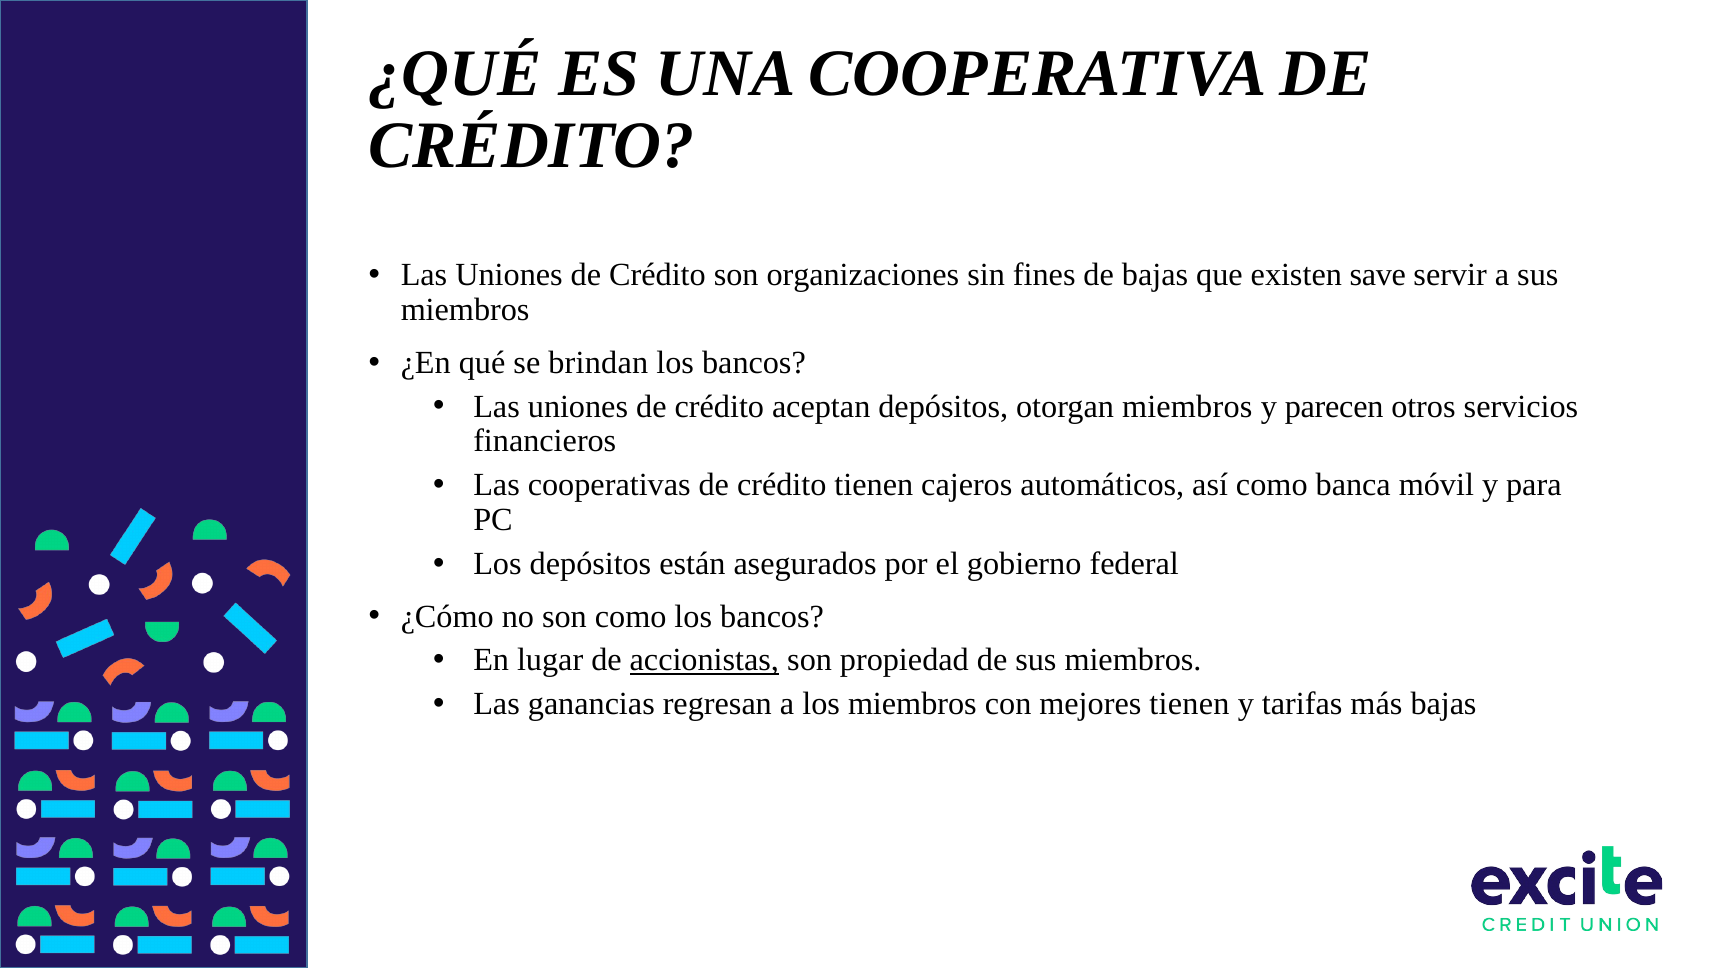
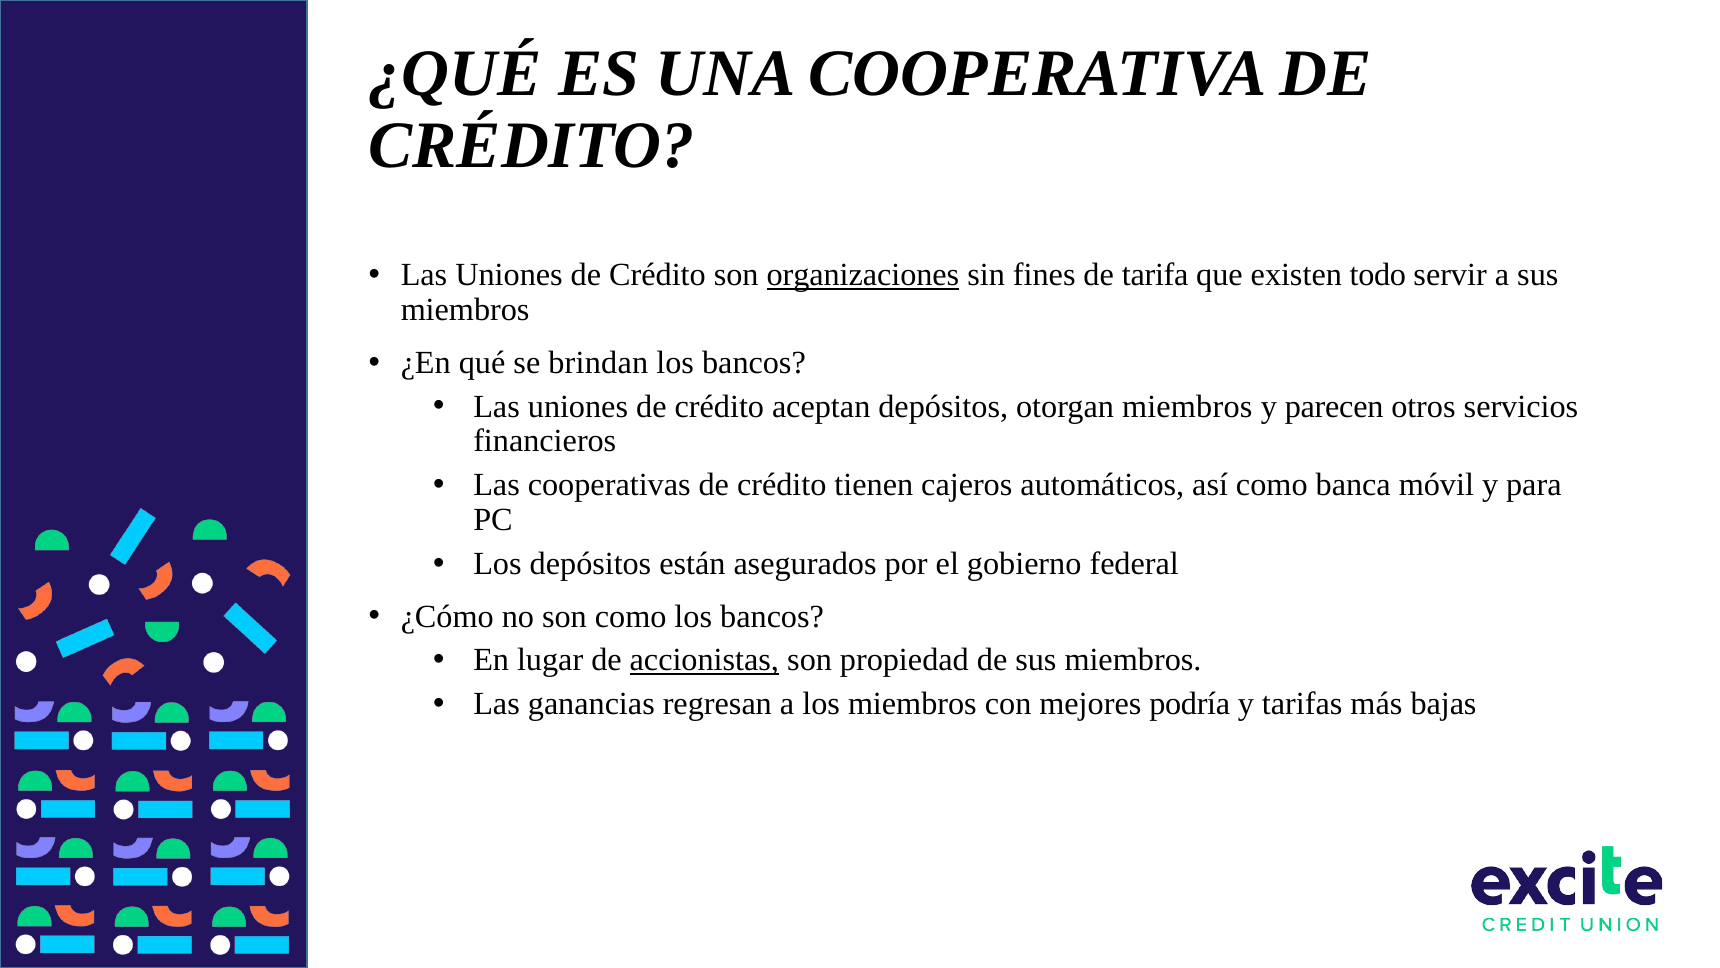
organizaciones underline: none -> present
de bajas: bajas -> tarifa
save: save -> todo
mejores tienen: tienen -> podría
